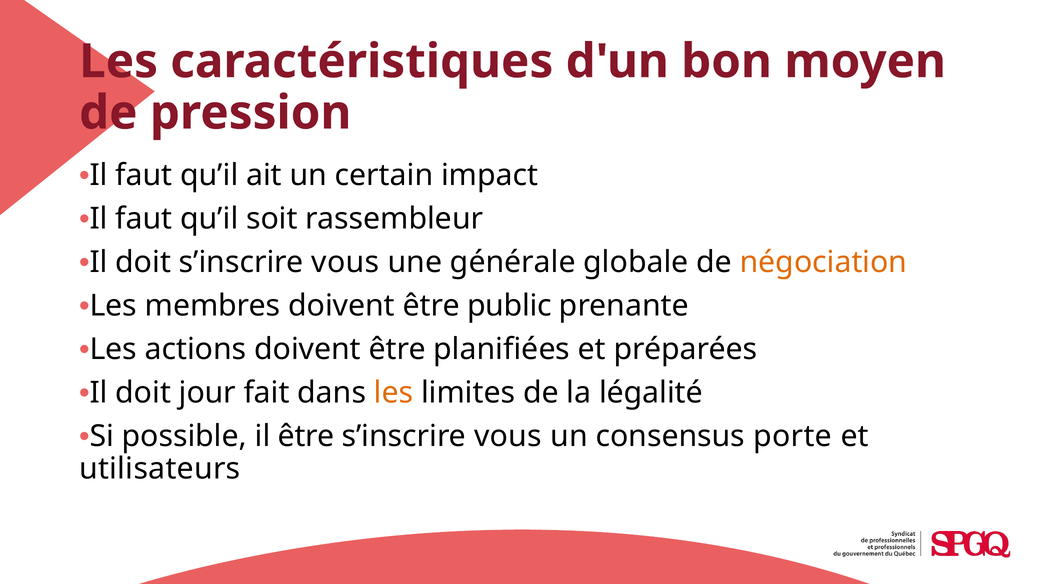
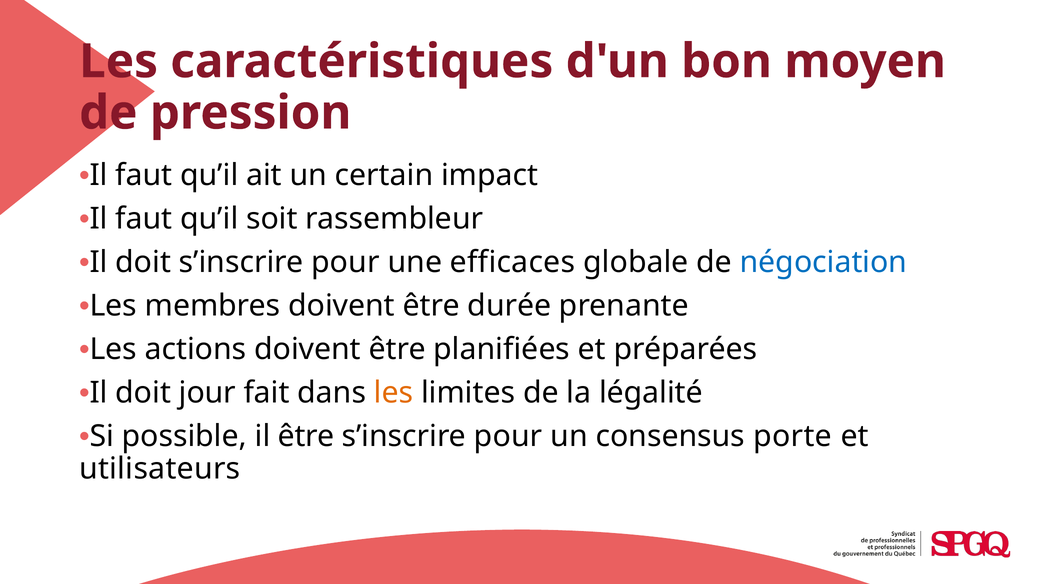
doit s’inscrire vous: vous -> pour
générale: générale -> efficaces
négociation colour: orange -> blue
public: public -> durée
vous at (508, 436): vous -> pour
